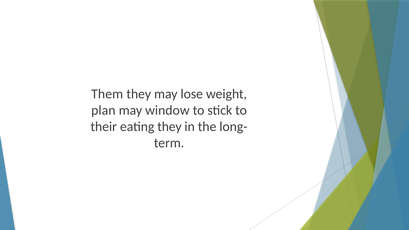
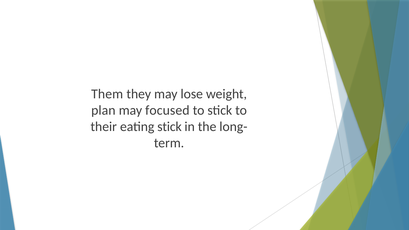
window: window -> focused
eating they: they -> stick
